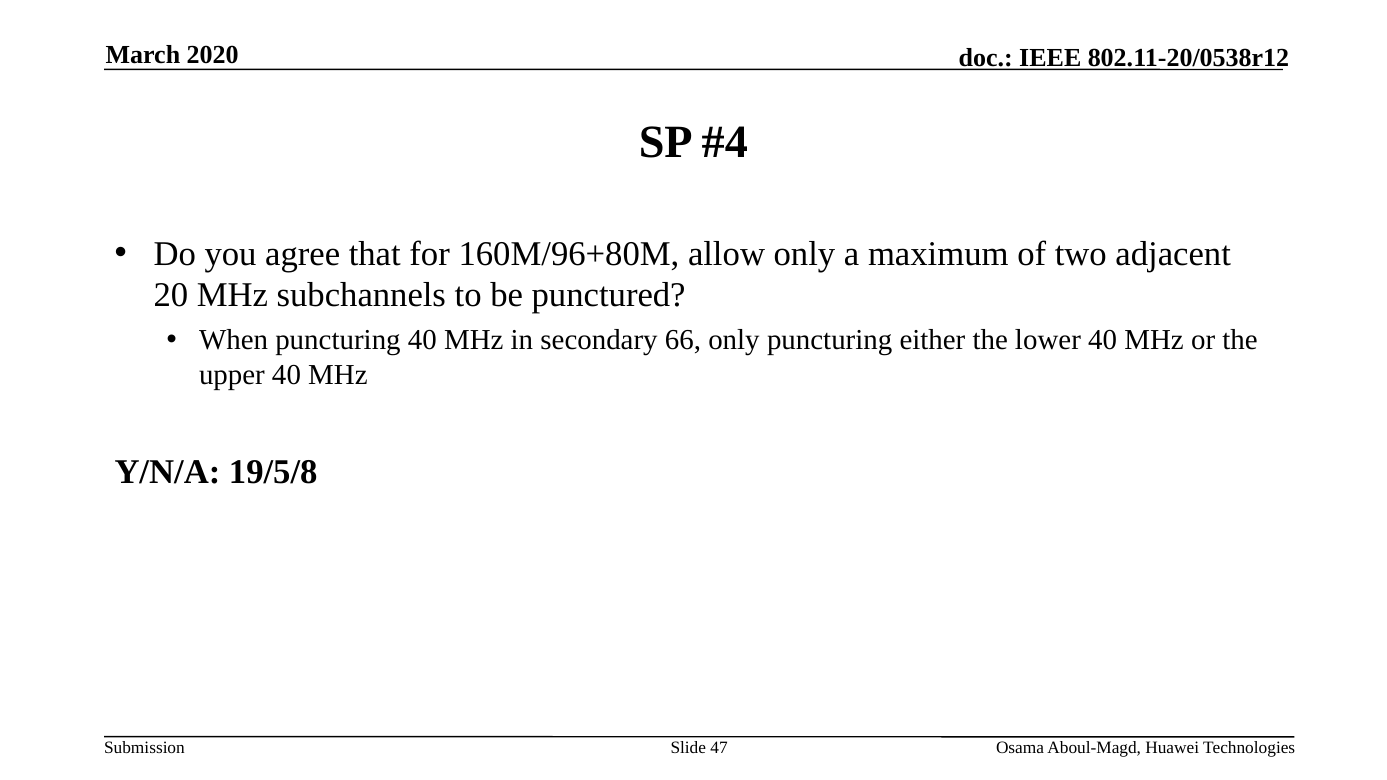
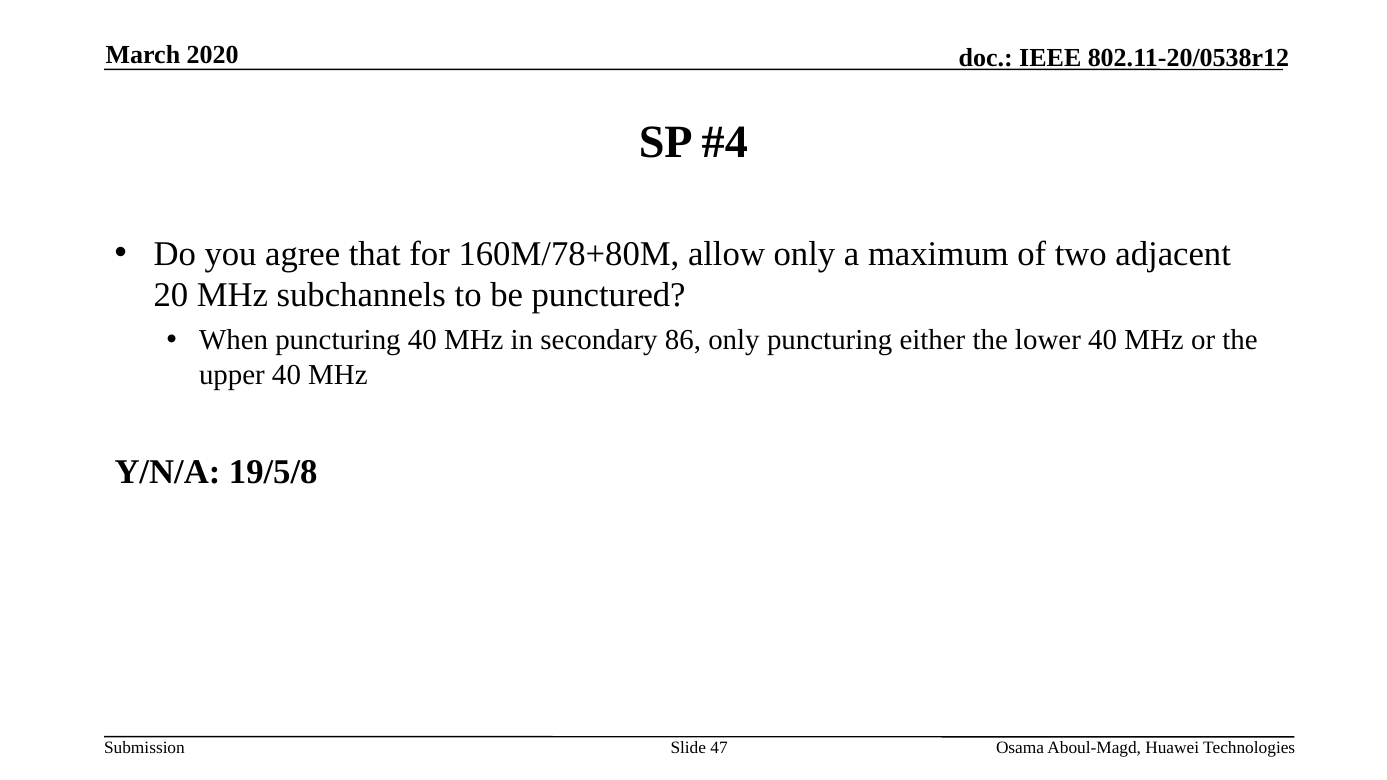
160M/96+80M: 160M/96+80M -> 160M/78+80M
66: 66 -> 86
